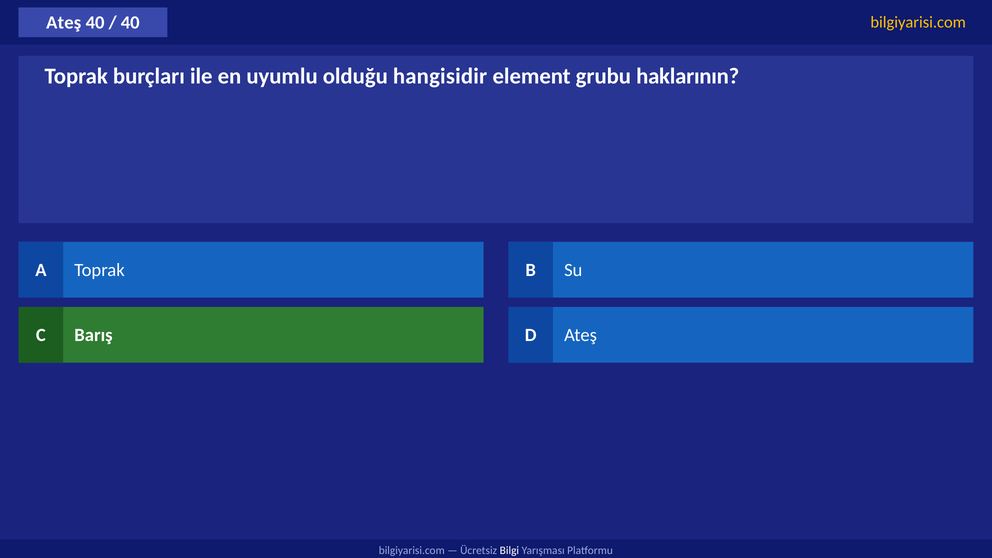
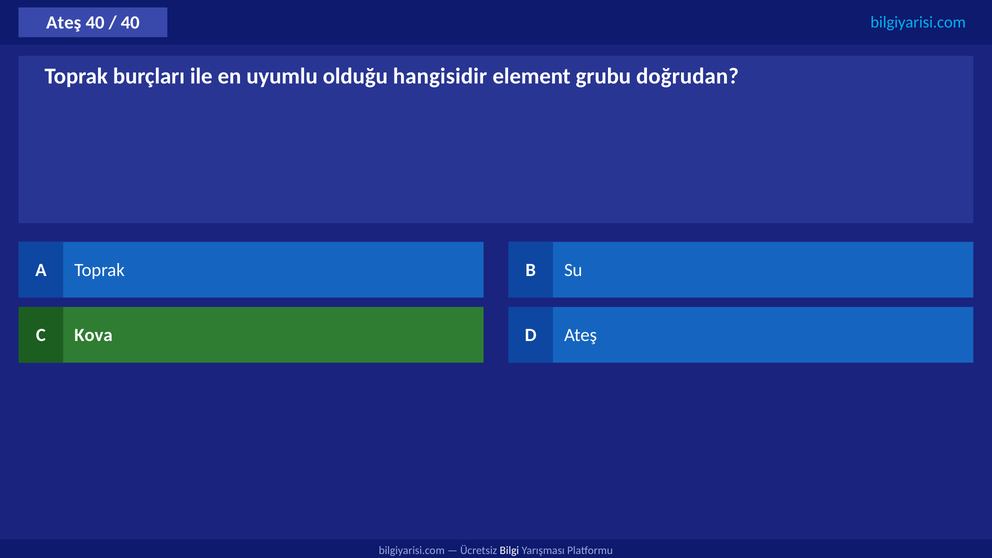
bilgiyarisi.com at (918, 22) colour: yellow -> light blue
haklarının: haklarının -> doğrudan
Barış: Barış -> Kova
